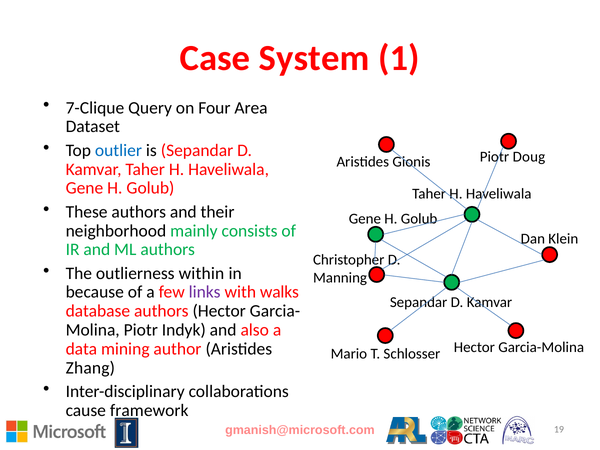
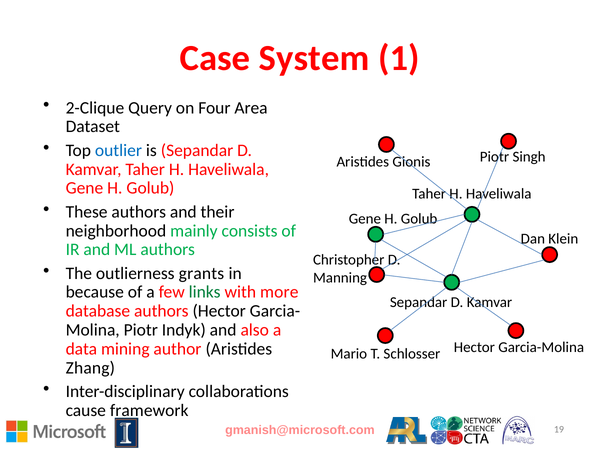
7-Clique: 7-Clique -> 2-Clique
Doug: Doug -> Singh
within: within -> grants
links colour: purple -> green
walks: walks -> more
